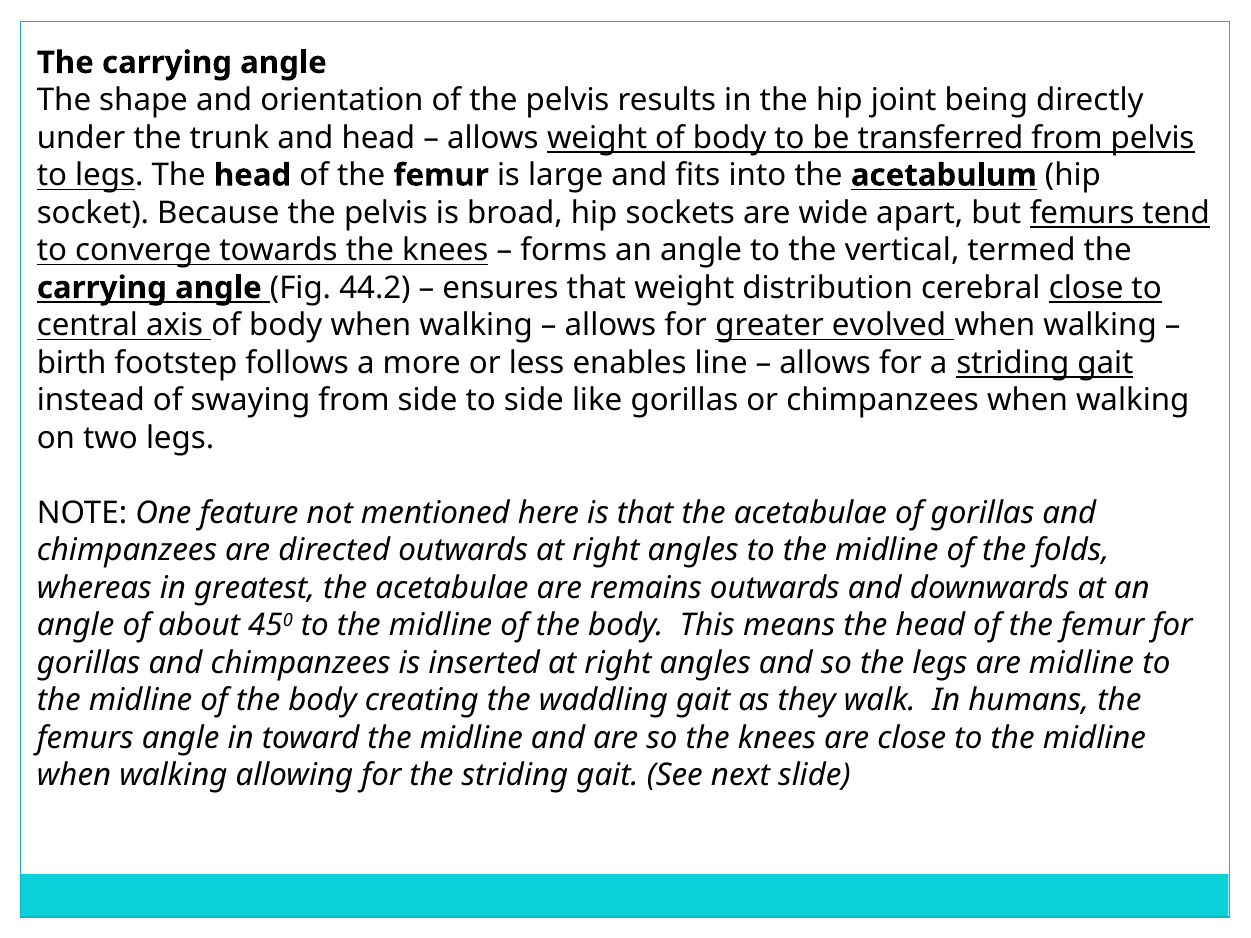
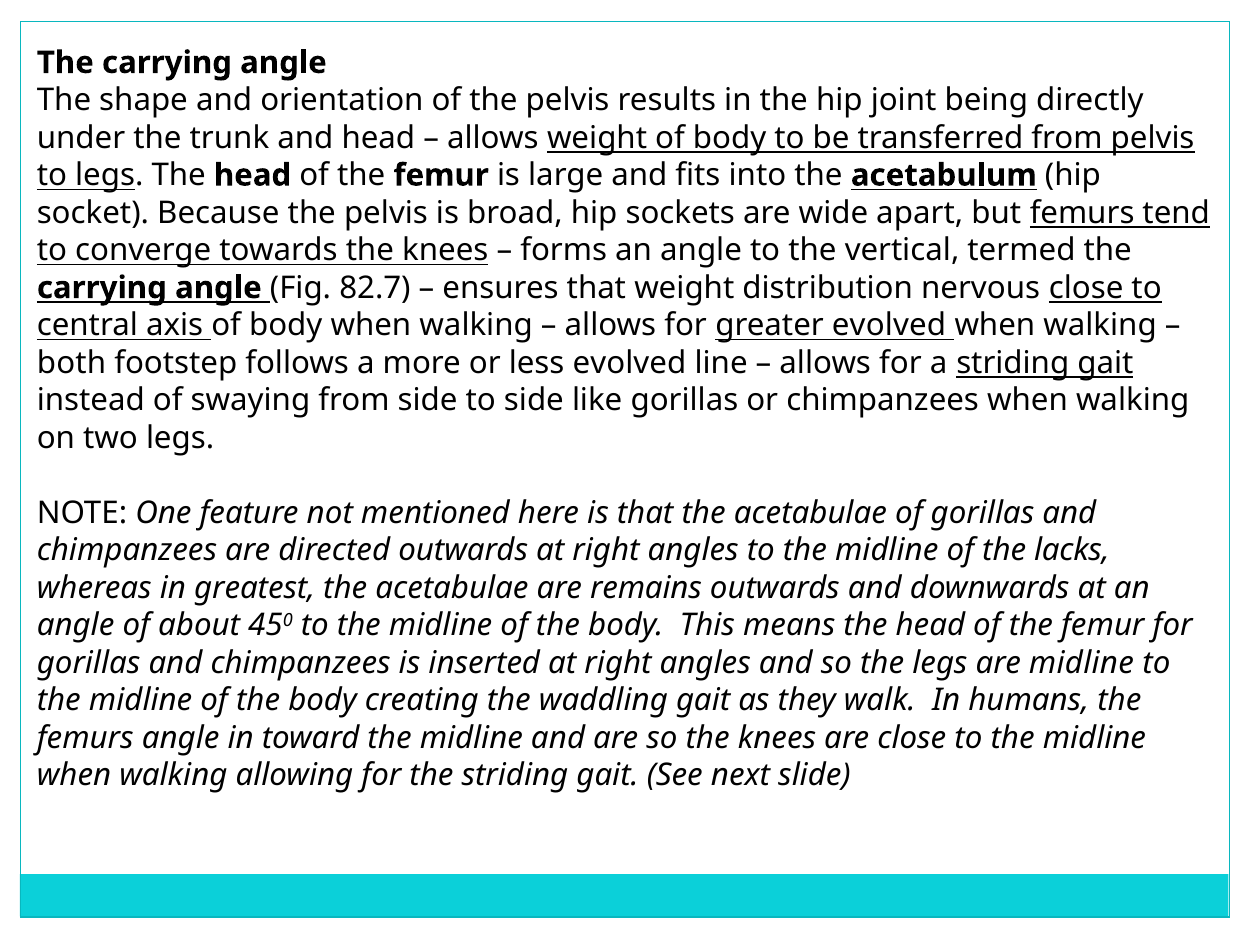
44.2: 44.2 -> 82.7
cerebral: cerebral -> nervous
birth: birth -> both
less enables: enables -> evolved
folds: folds -> lacks
